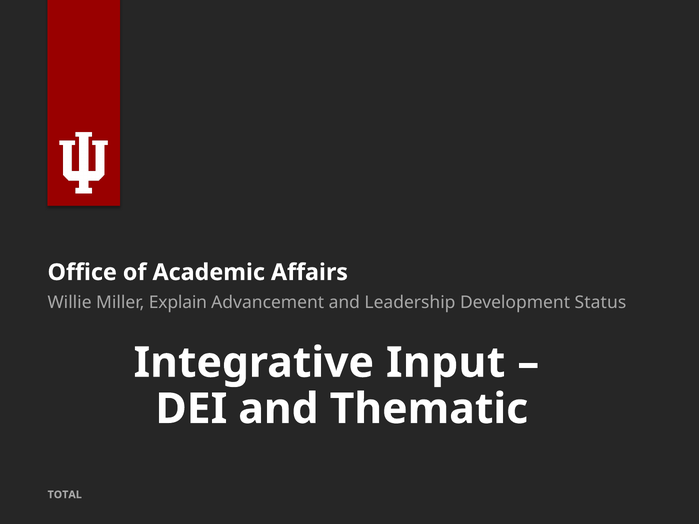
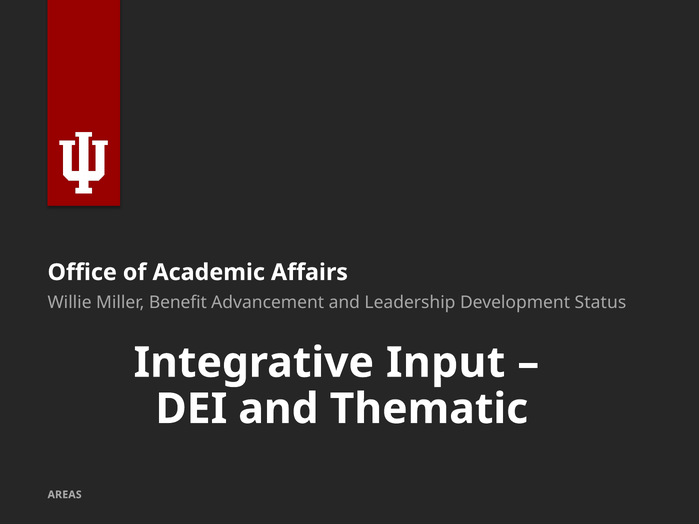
Explain: Explain -> Benefit
TOTAL: TOTAL -> AREAS
